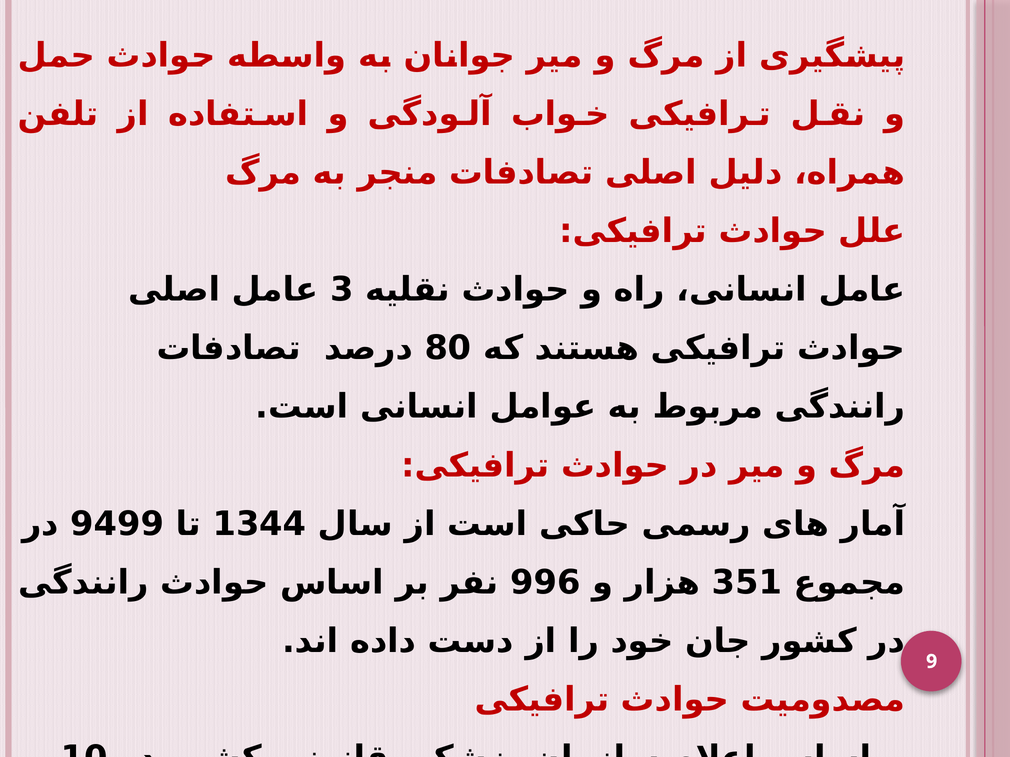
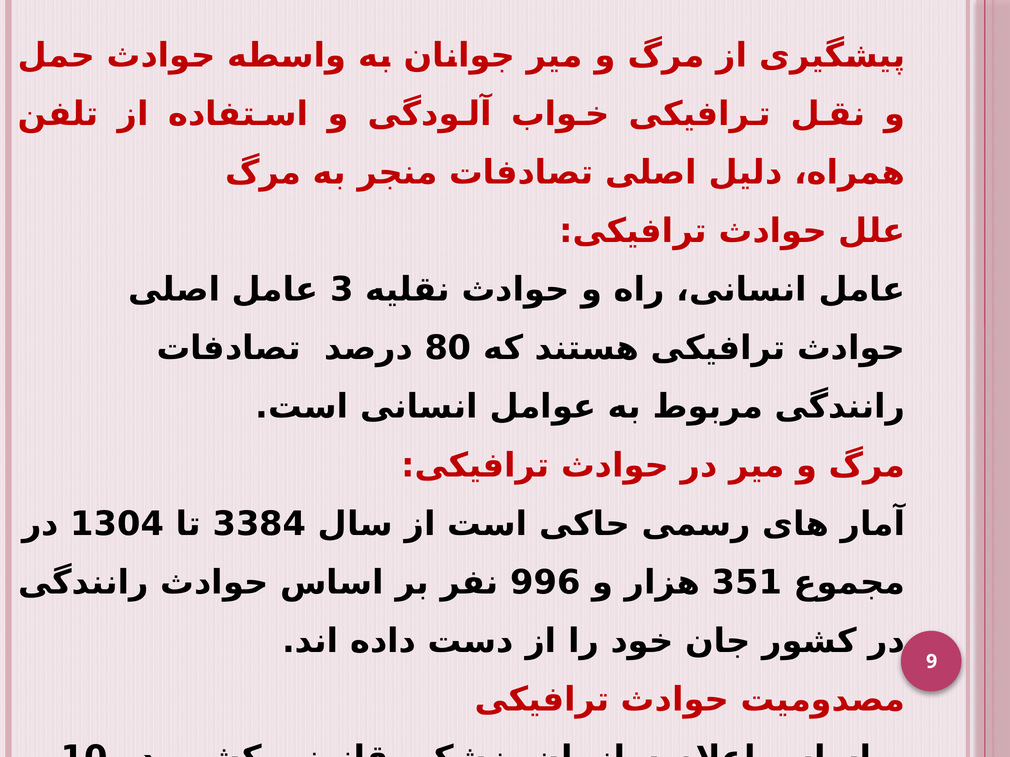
9499: 9499 -> 1304
1344: 1344 -> 3384
